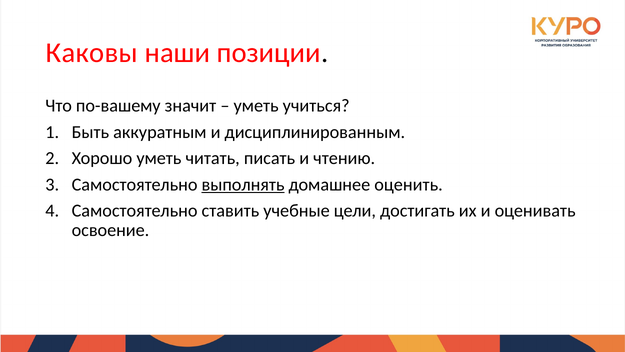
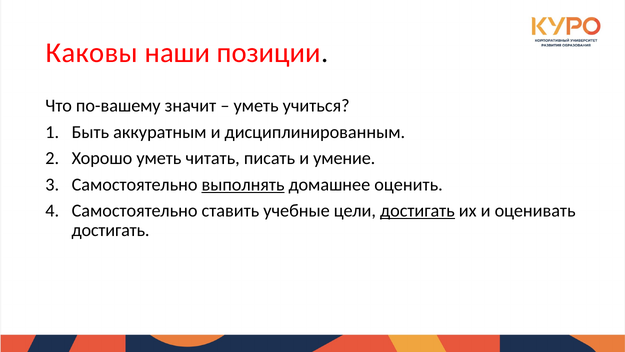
чтению: чтению -> умение
достигать at (417, 210) underline: none -> present
освоение at (110, 230): освоение -> достигать
